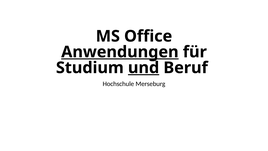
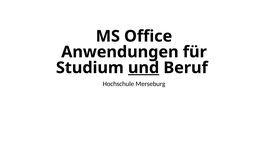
Anwendungen underline: present -> none
